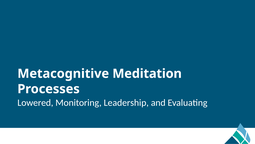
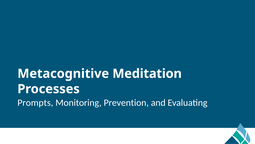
Lowered: Lowered -> Prompts
Leadership: Leadership -> Prevention
